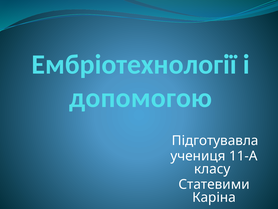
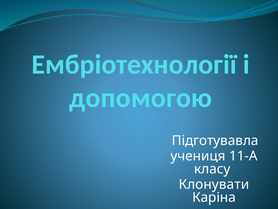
Статевими: Статевими -> Клонувати
